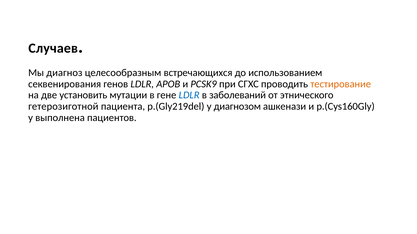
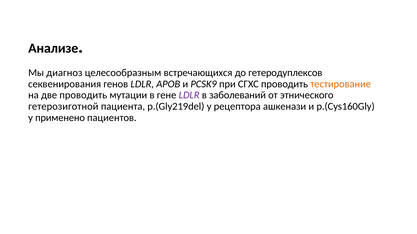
Случаев: Случаев -> Анализе
использованием: использованием -> гетеродуплексов
две установить: установить -> проводить
LDLR at (189, 95) colour: blue -> purple
диагнозом: диагнозом -> рецептора
выполнена: выполнена -> применено
